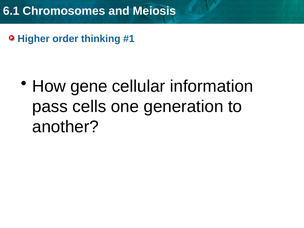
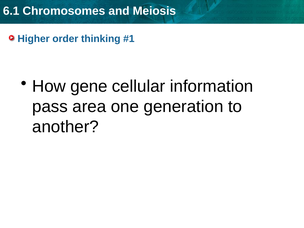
cells: cells -> area
